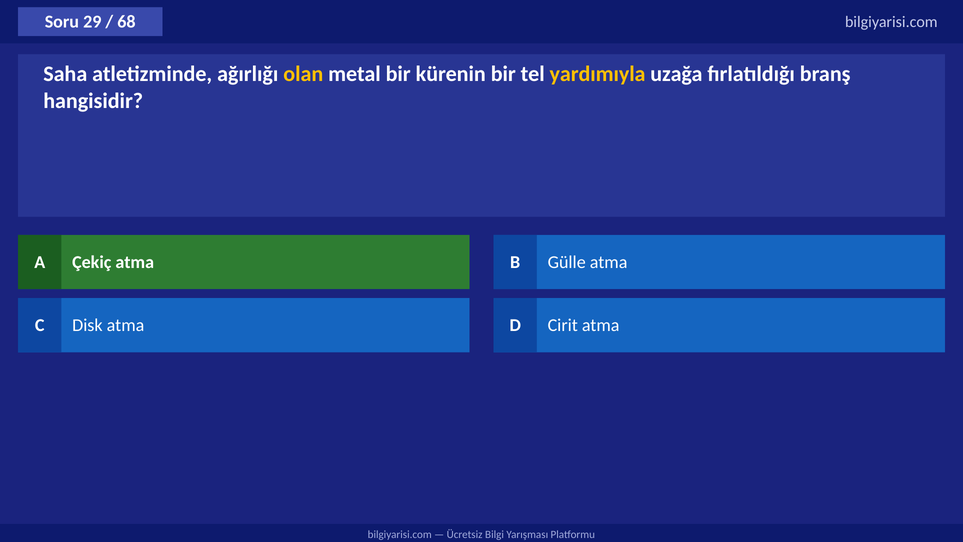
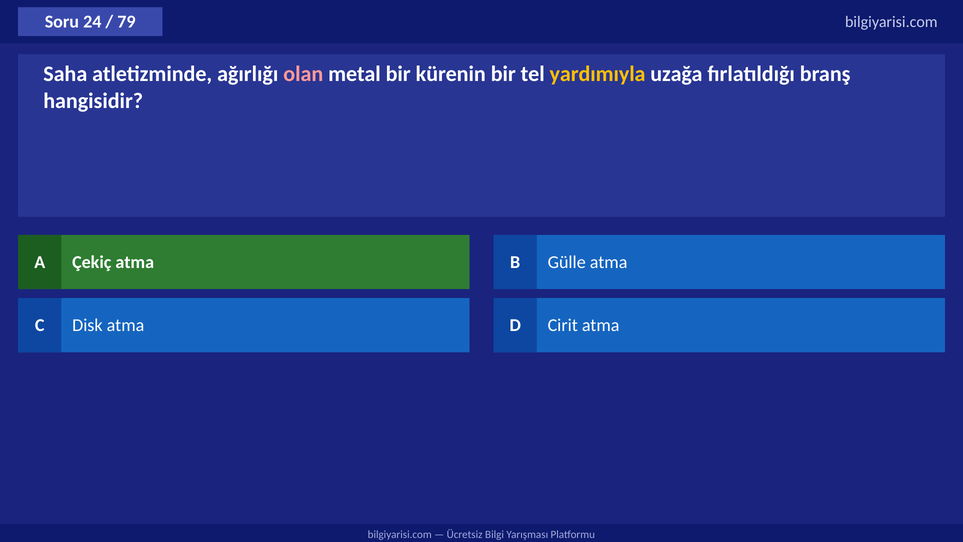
29: 29 -> 24
68: 68 -> 79
olan colour: yellow -> pink
